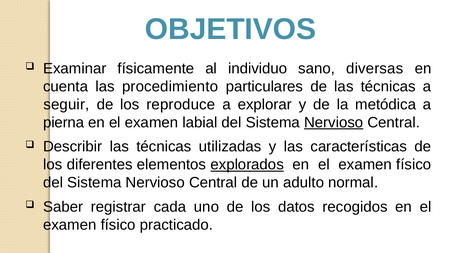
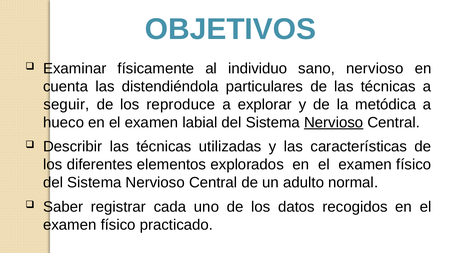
sano diversas: diversas -> nervioso
procedimiento: procedimiento -> distendiéndola
pierna: pierna -> hueco
explorados underline: present -> none
